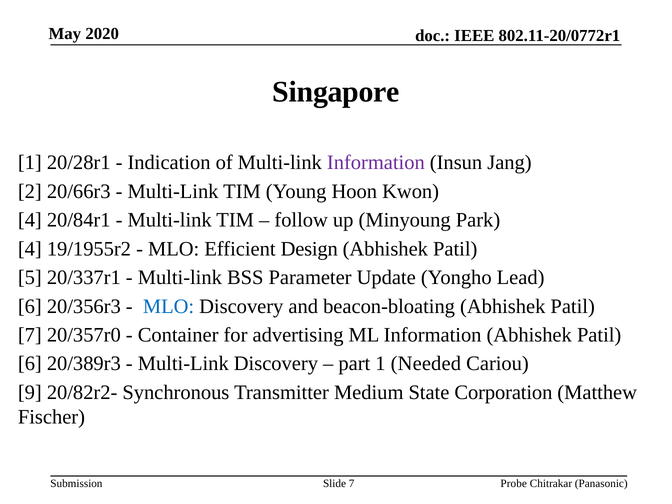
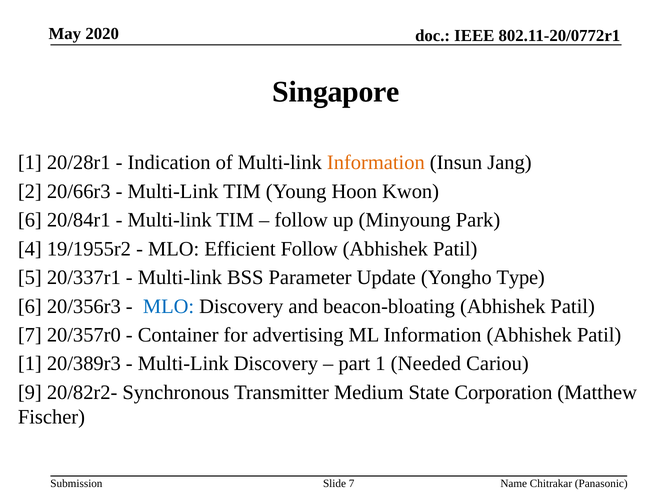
Information at (376, 163) colour: purple -> orange
4 at (30, 220): 4 -> 6
Efficient Design: Design -> Follow
Lead: Lead -> Type
6 at (30, 364): 6 -> 1
Probe: Probe -> Name
